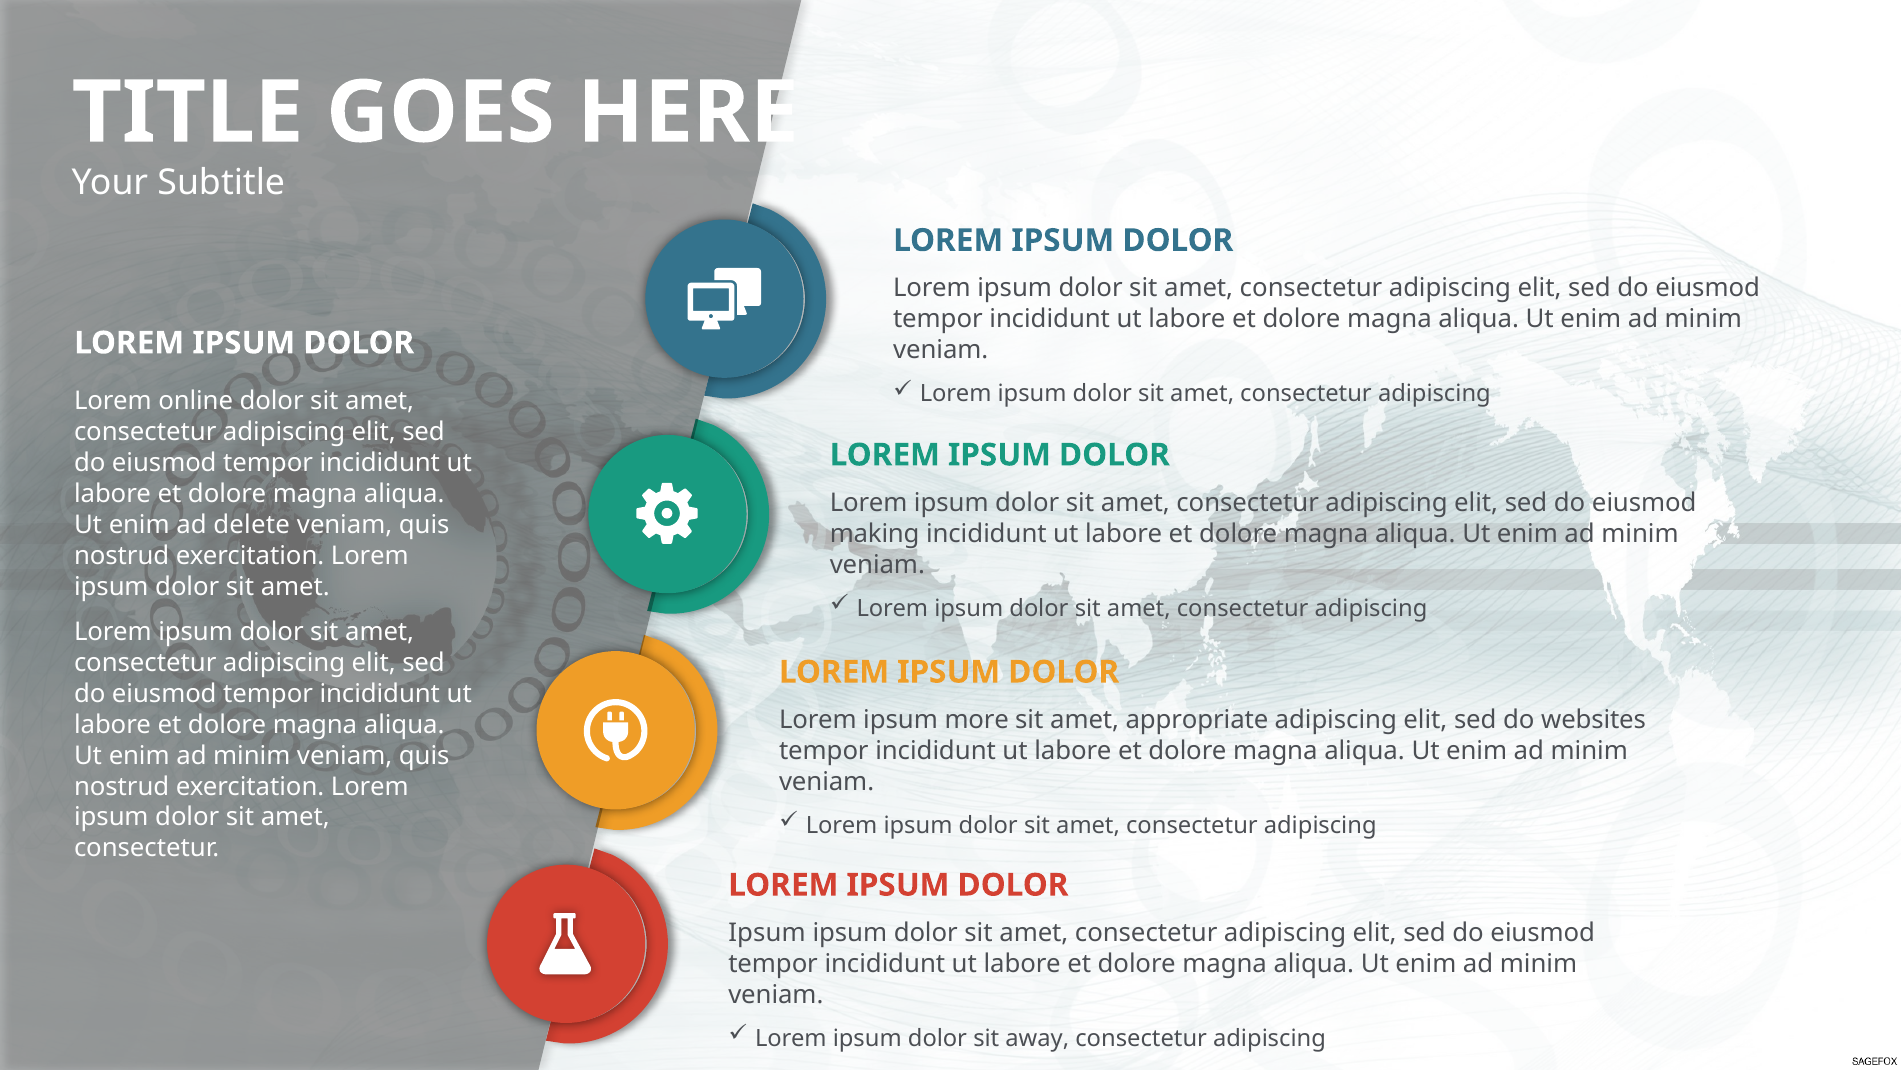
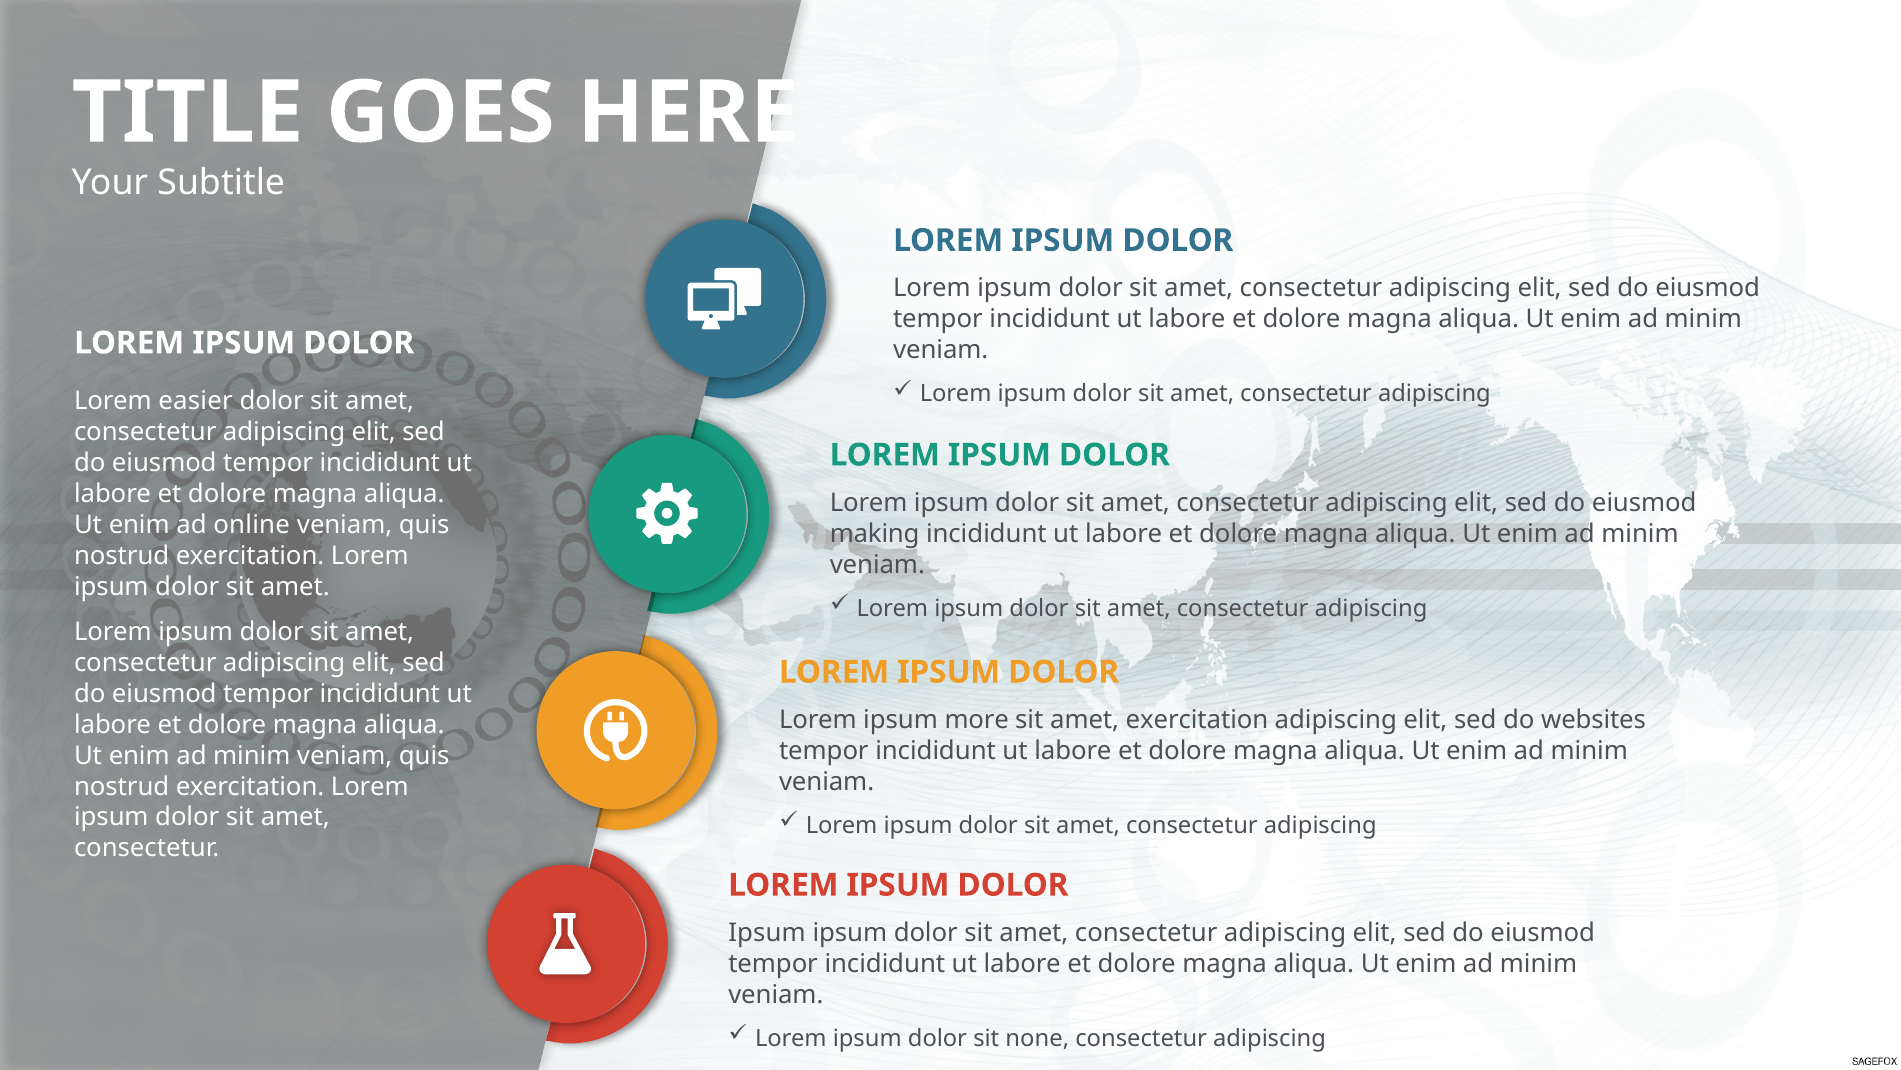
online: online -> easier
delete: delete -> online
amet appropriate: appropriate -> exercitation
away: away -> none
